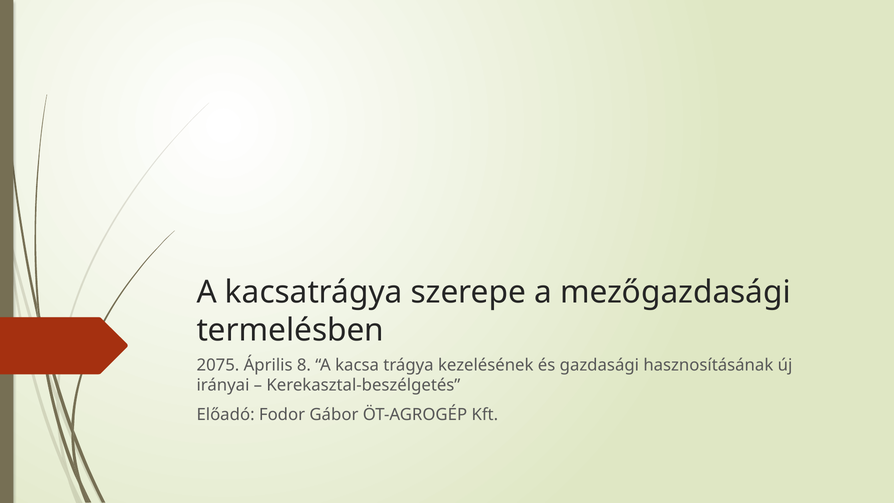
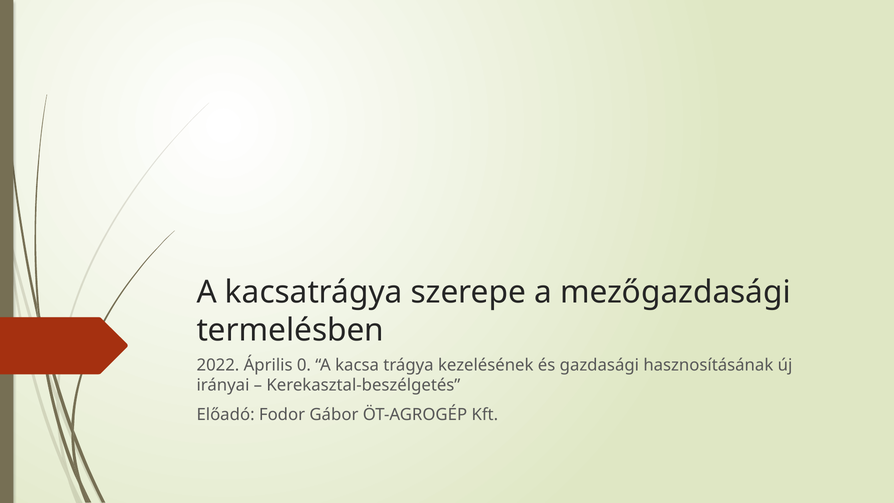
2075: 2075 -> 2022
8: 8 -> 0
